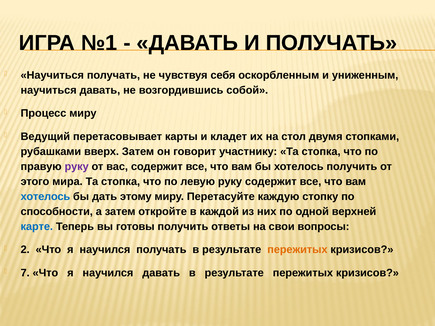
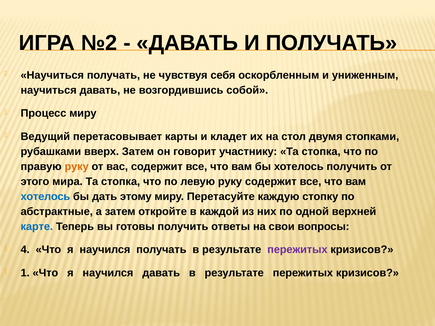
№1: №1 -> №2
руку at (77, 167) colour: purple -> orange
способности: способности -> абстрактные
2: 2 -> 4
пережитых at (297, 250) colour: orange -> purple
7: 7 -> 1
